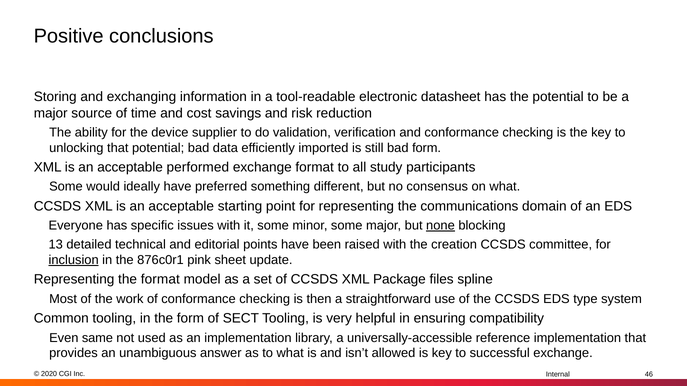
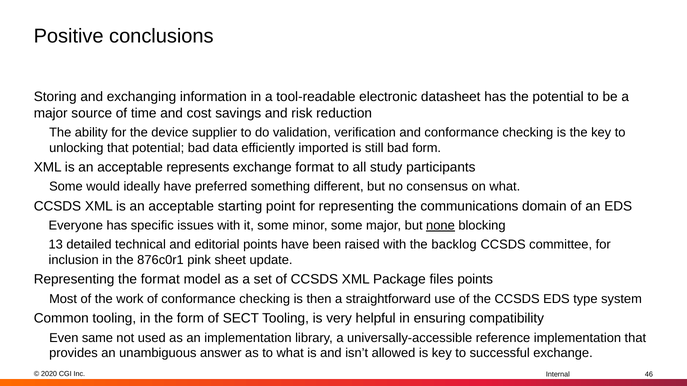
performed: performed -> represents
creation: creation -> backlog
inclusion underline: present -> none
files spline: spline -> points
